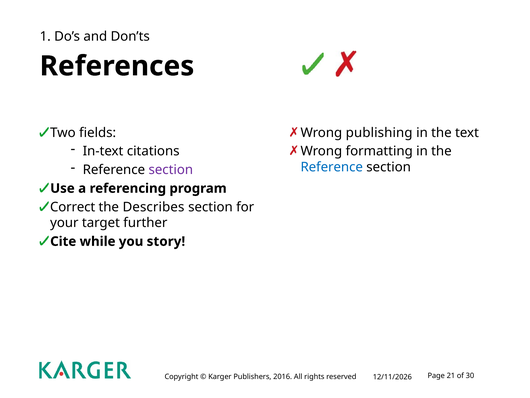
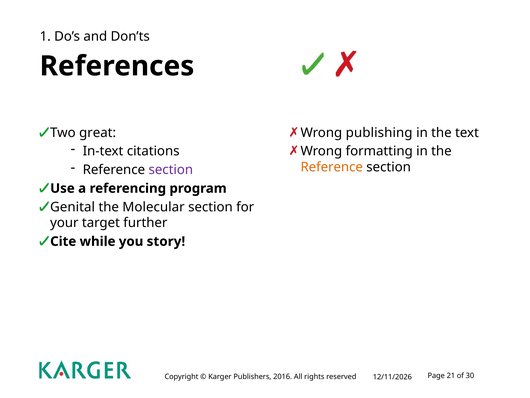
fields: fields -> great
Reference at (332, 167) colour: blue -> orange
Correct: Correct -> Genital
Describes: Describes -> Molecular
